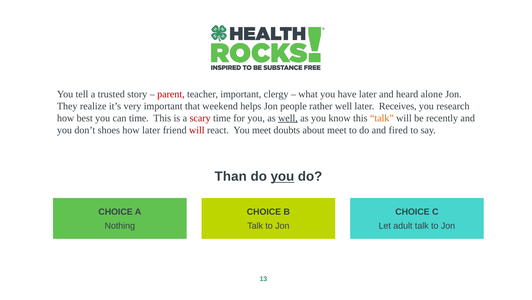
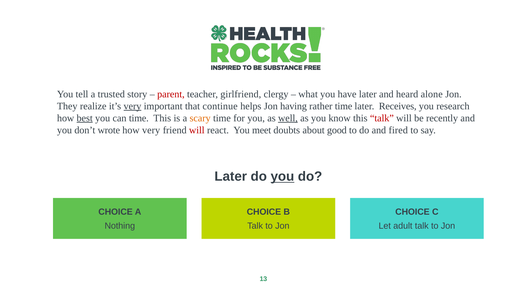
teacher important: important -> girlfriend
very at (132, 106) underline: none -> present
weekend: weekend -> continue
people: people -> having
rather well: well -> time
best underline: none -> present
scary colour: red -> orange
talk at (382, 118) colour: orange -> red
shoes: shoes -> wrote
how later: later -> very
about meet: meet -> good
Than at (231, 176): Than -> Later
